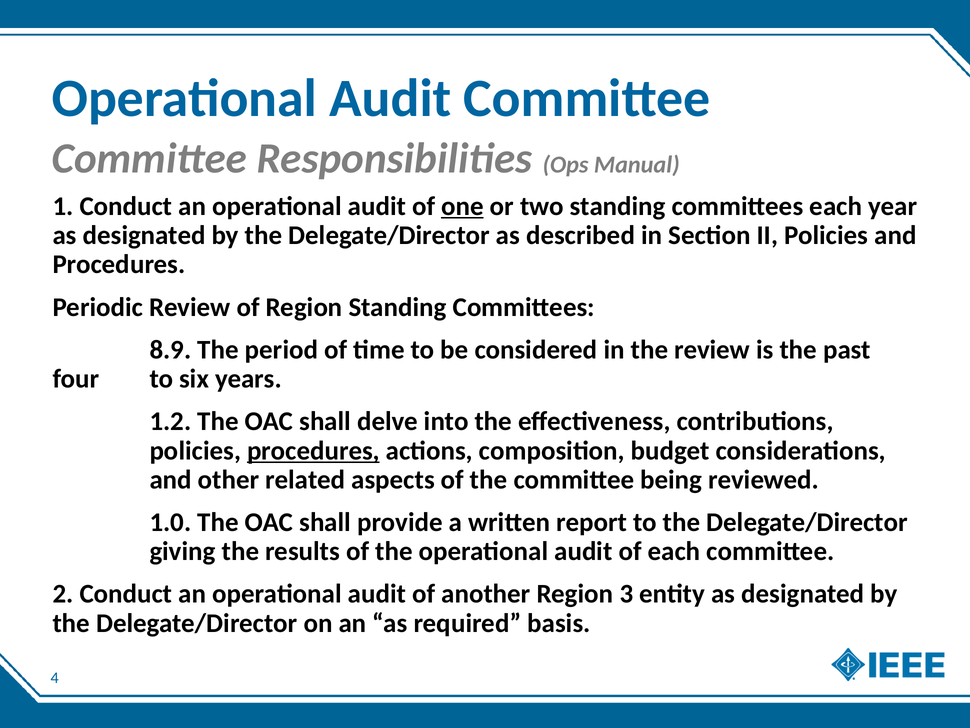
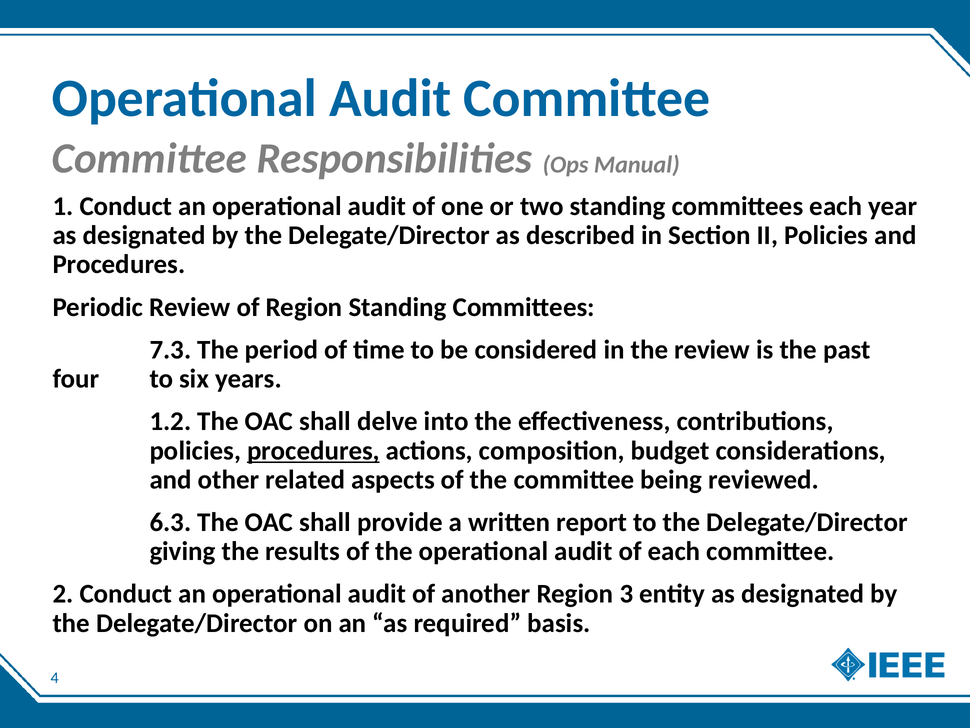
one underline: present -> none
8.9: 8.9 -> 7.3
1.0: 1.0 -> 6.3
